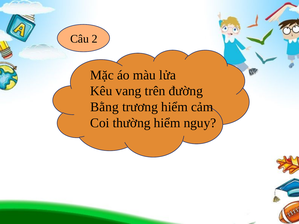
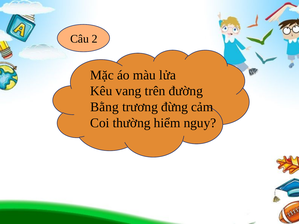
trương hiểm: hiểm -> đừng
